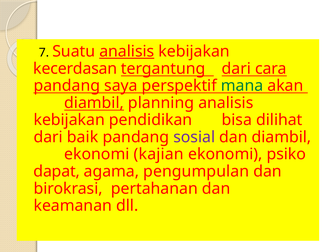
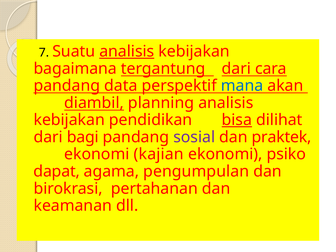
kecerdasan: kecerdasan -> bagaimana
saya: saya -> data
mana colour: green -> blue
bisa underline: none -> present
baik: baik -> bagi
dan diambil: diambil -> praktek
